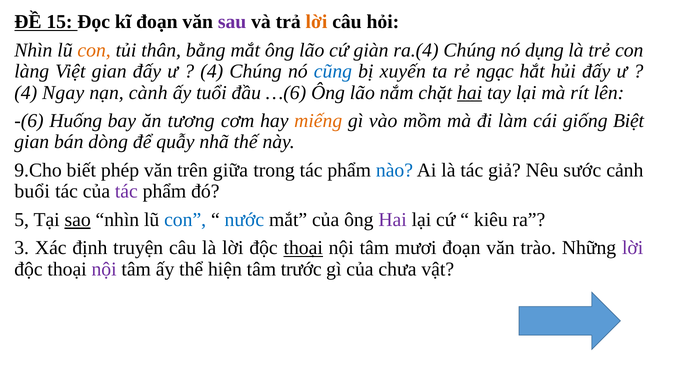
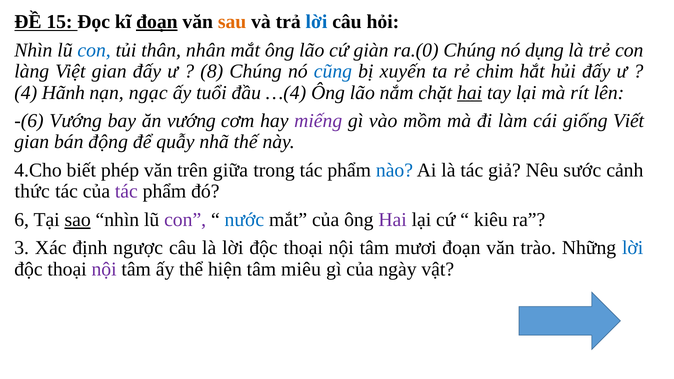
đoạn at (157, 22) underline: none -> present
sau colour: purple -> orange
lời at (316, 22) colour: orange -> blue
con at (94, 50) colour: orange -> blue
bằng: bằng -> nhân
ra.(4: ra.(4 -> ra.(0
4 at (212, 71): 4 -> 8
ngạc: ngạc -> chim
Ngay: Ngay -> Hãnh
cành: cành -> ngạc
…(6: …(6 -> …(4
-(6 Huống: Huống -> Vướng
ăn tương: tương -> vướng
miếng colour: orange -> purple
Biệt: Biệt -> Viết
dòng: dòng -> động
9.Cho: 9.Cho -> 4.Cho
buổi: buổi -> thức
5: 5 -> 6
con at (185, 220) colour: blue -> purple
truyện: truyện -> ngược
thoại at (303, 248) underline: present -> none
lời at (633, 248) colour: purple -> blue
trước: trước -> miêu
chưa: chưa -> ngày
